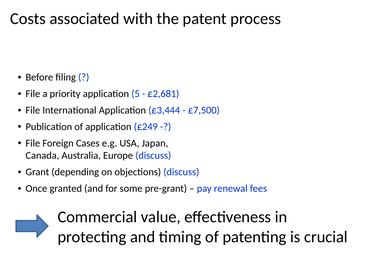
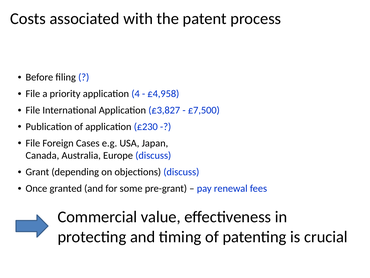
5: 5 -> 4
£2,681: £2,681 -> £4,958
£3,444: £3,444 -> £3,827
£249: £249 -> £230
